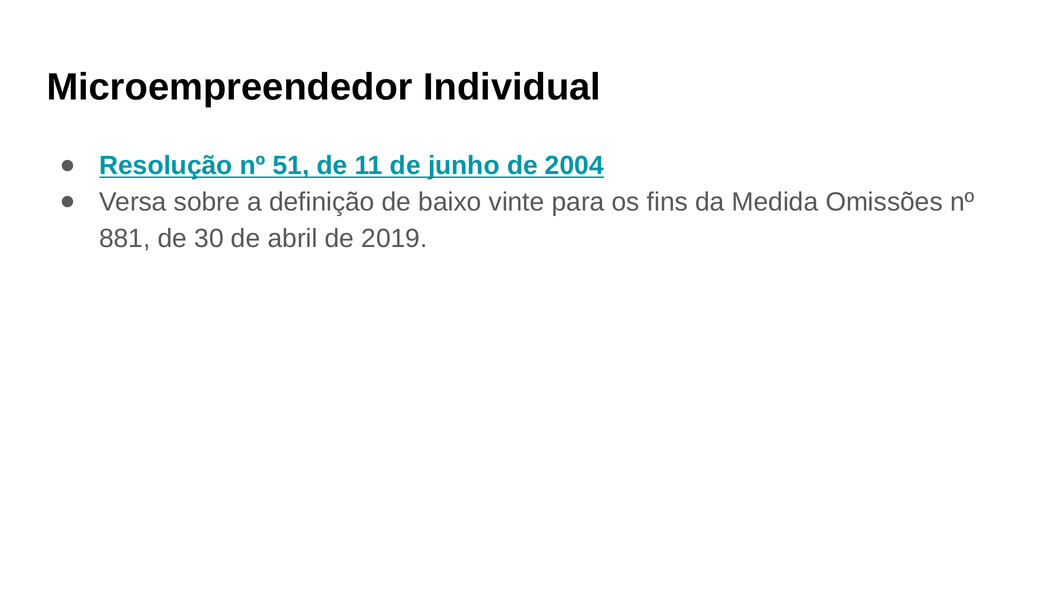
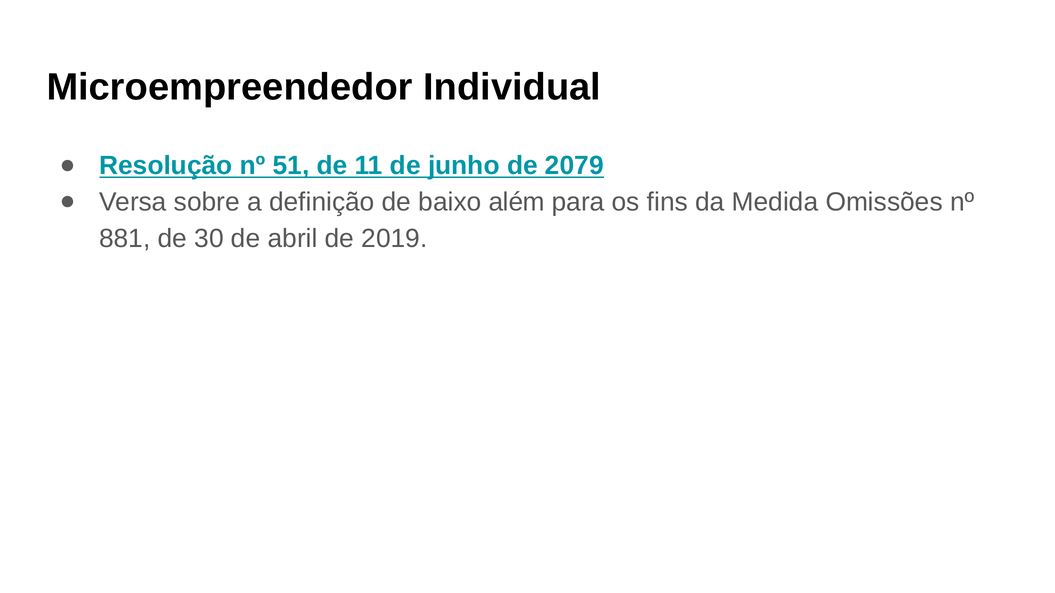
2004: 2004 -> 2079
vinte: vinte -> além
